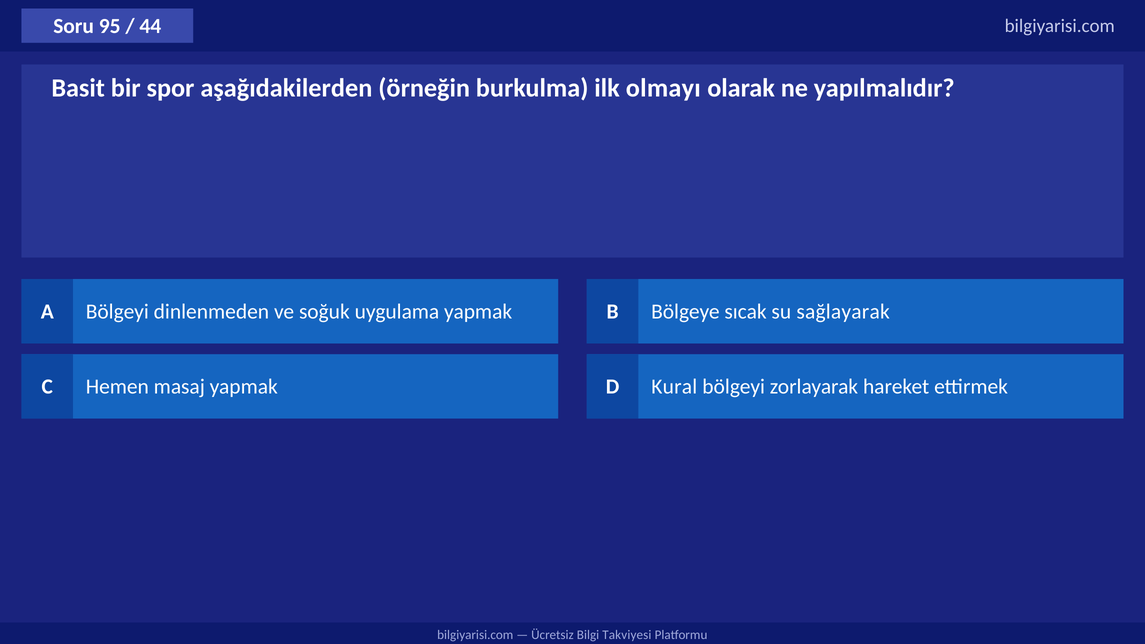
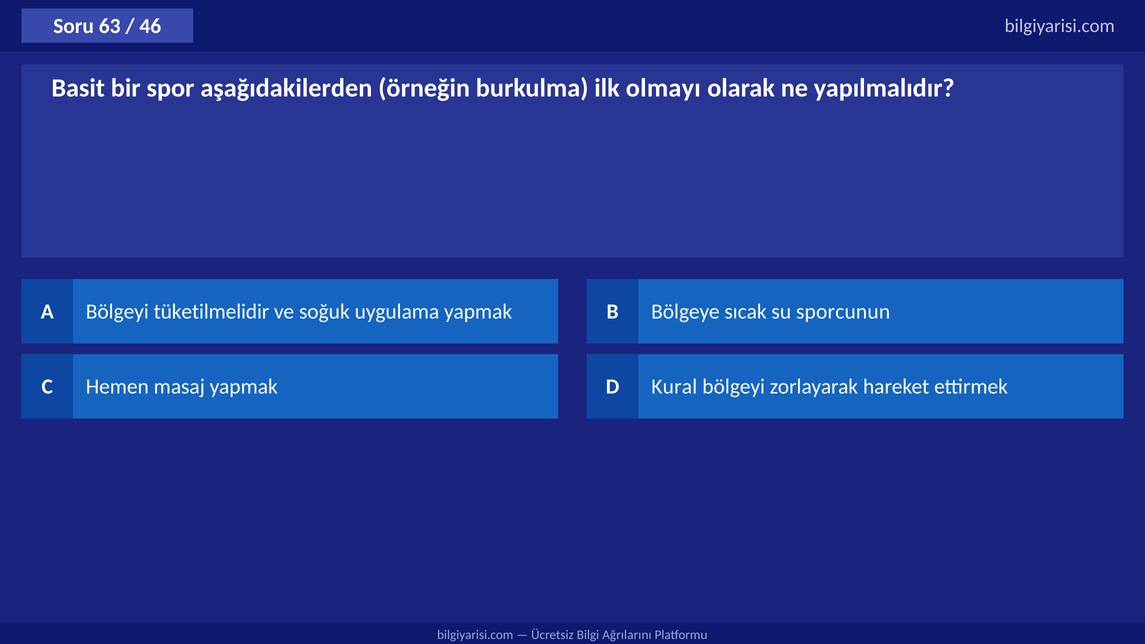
95: 95 -> 63
44: 44 -> 46
dinlenmeden: dinlenmeden -> tüketilmelidir
sağlayarak: sağlayarak -> sporcunun
Takviyesi: Takviyesi -> Ağrılarını
